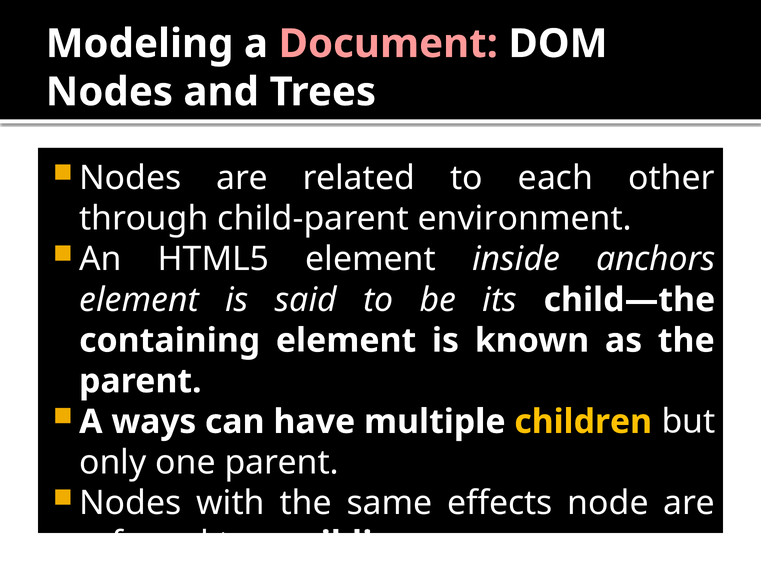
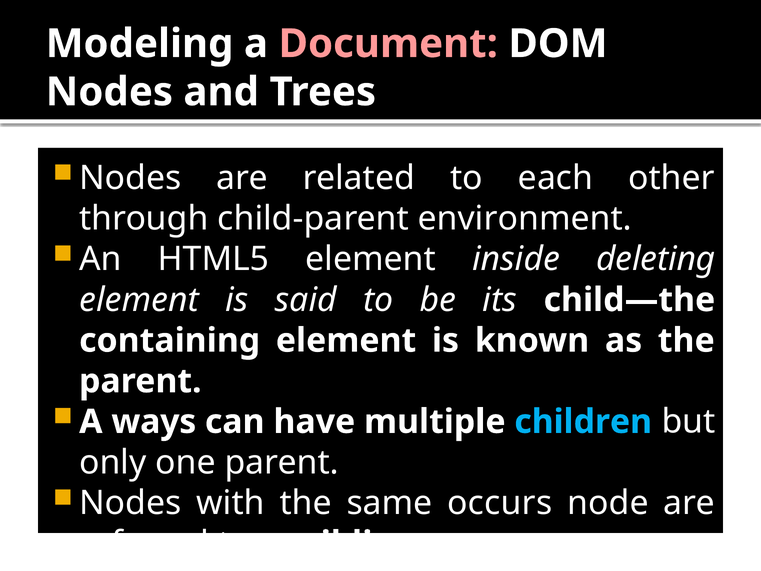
anchors: anchors -> deleting
children colour: yellow -> light blue
effects: effects -> occurs
